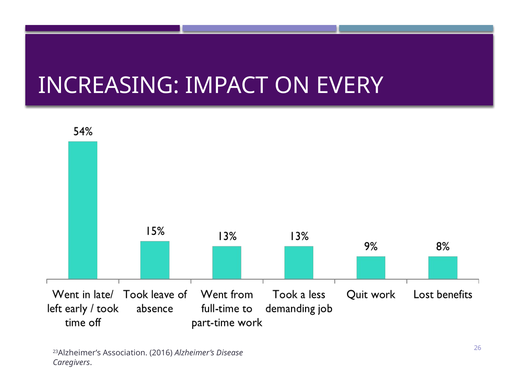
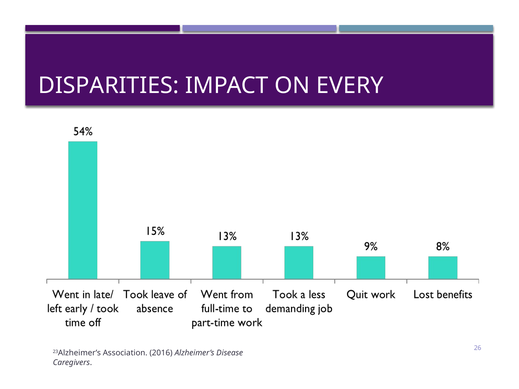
INCREASING: INCREASING -> DISPARITIES
